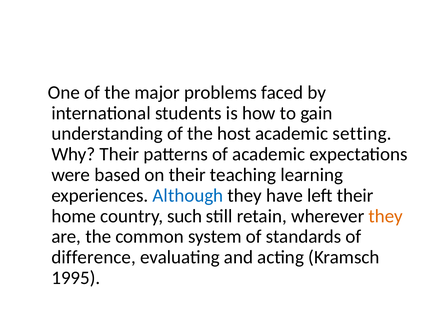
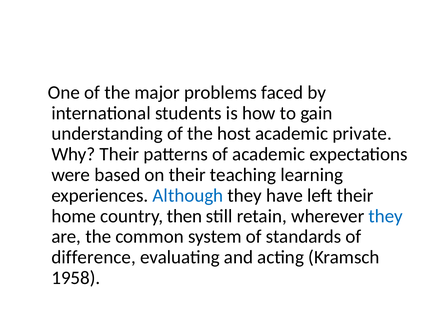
setting: setting -> private
such: such -> then
they at (386, 216) colour: orange -> blue
1995: 1995 -> 1958
